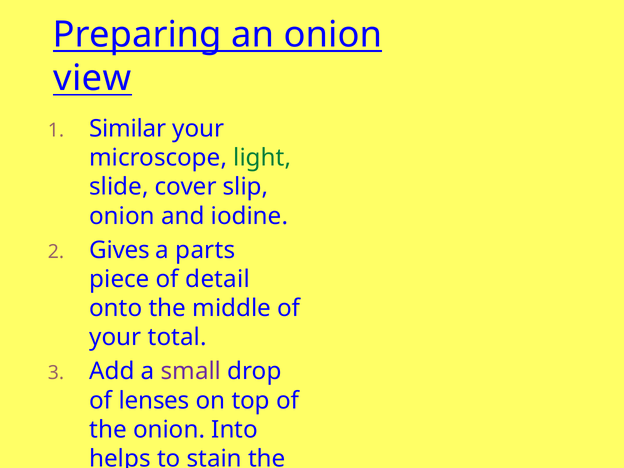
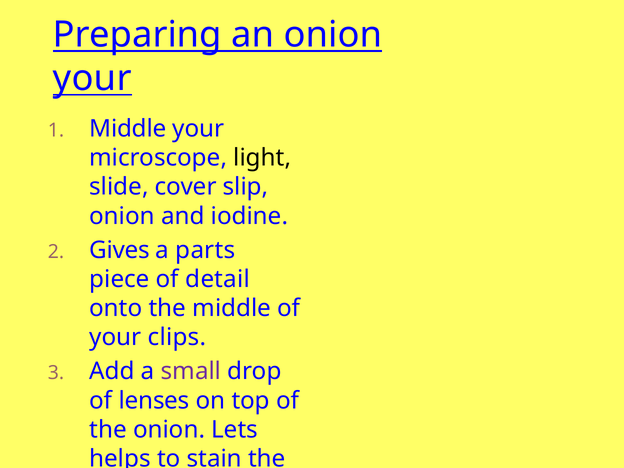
view at (92, 78): view -> your
Similar at (128, 129): Similar -> Middle
light colour: green -> black
total: total -> clips
Into: Into -> Lets
